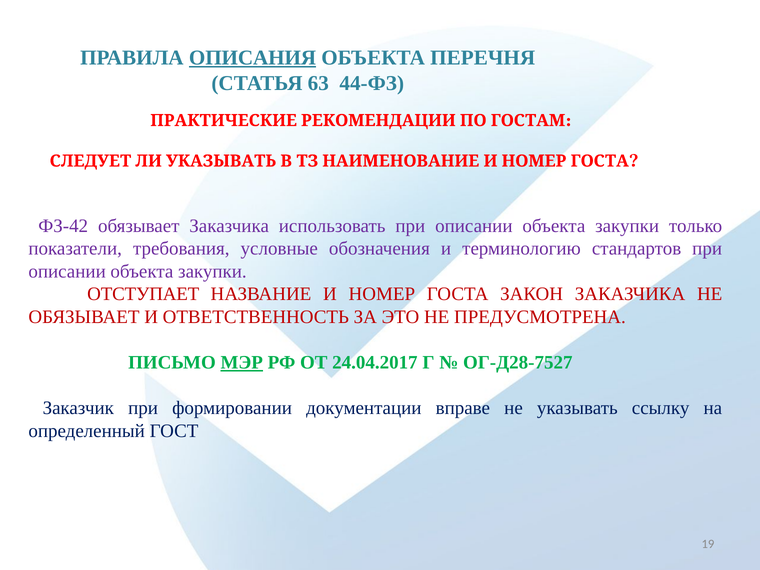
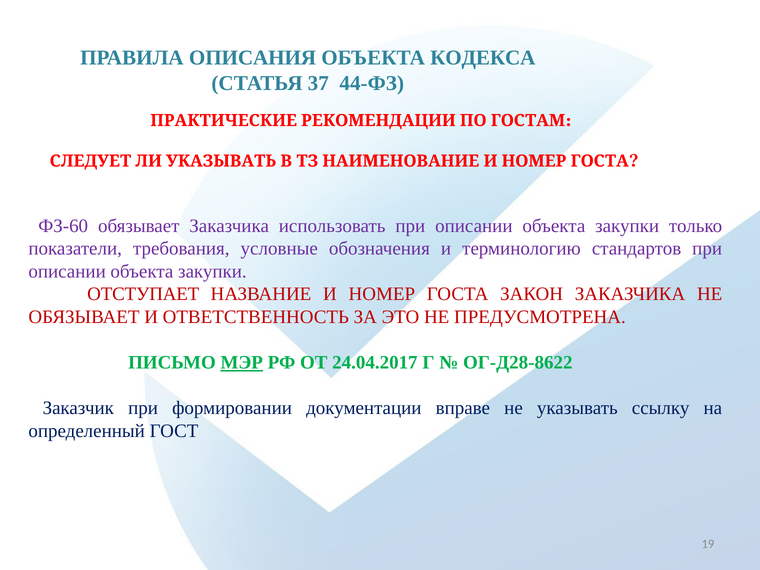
ОПИСАНИЯ underline: present -> none
ПЕРЕЧНЯ: ПЕРЕЧНЯ -> КОДЕКСА
63: 63 -> 37
ФЗ-42: ФЗ-42 -> ФЗ-60
ОГ-Д28-7527: ОГ-Д28-7527 -> ОГ-Д28-8622
